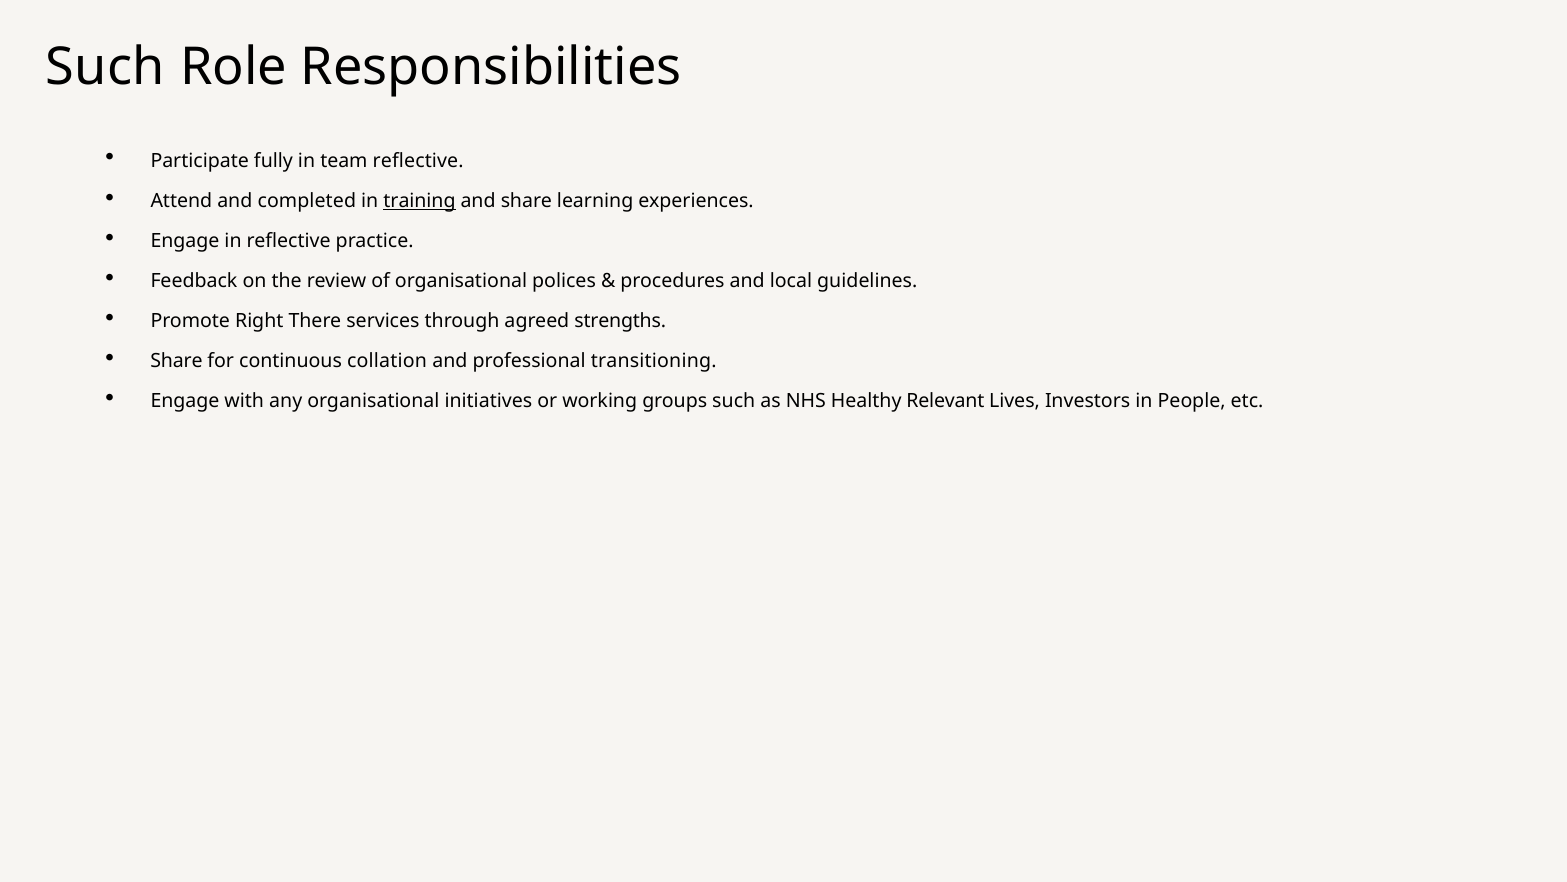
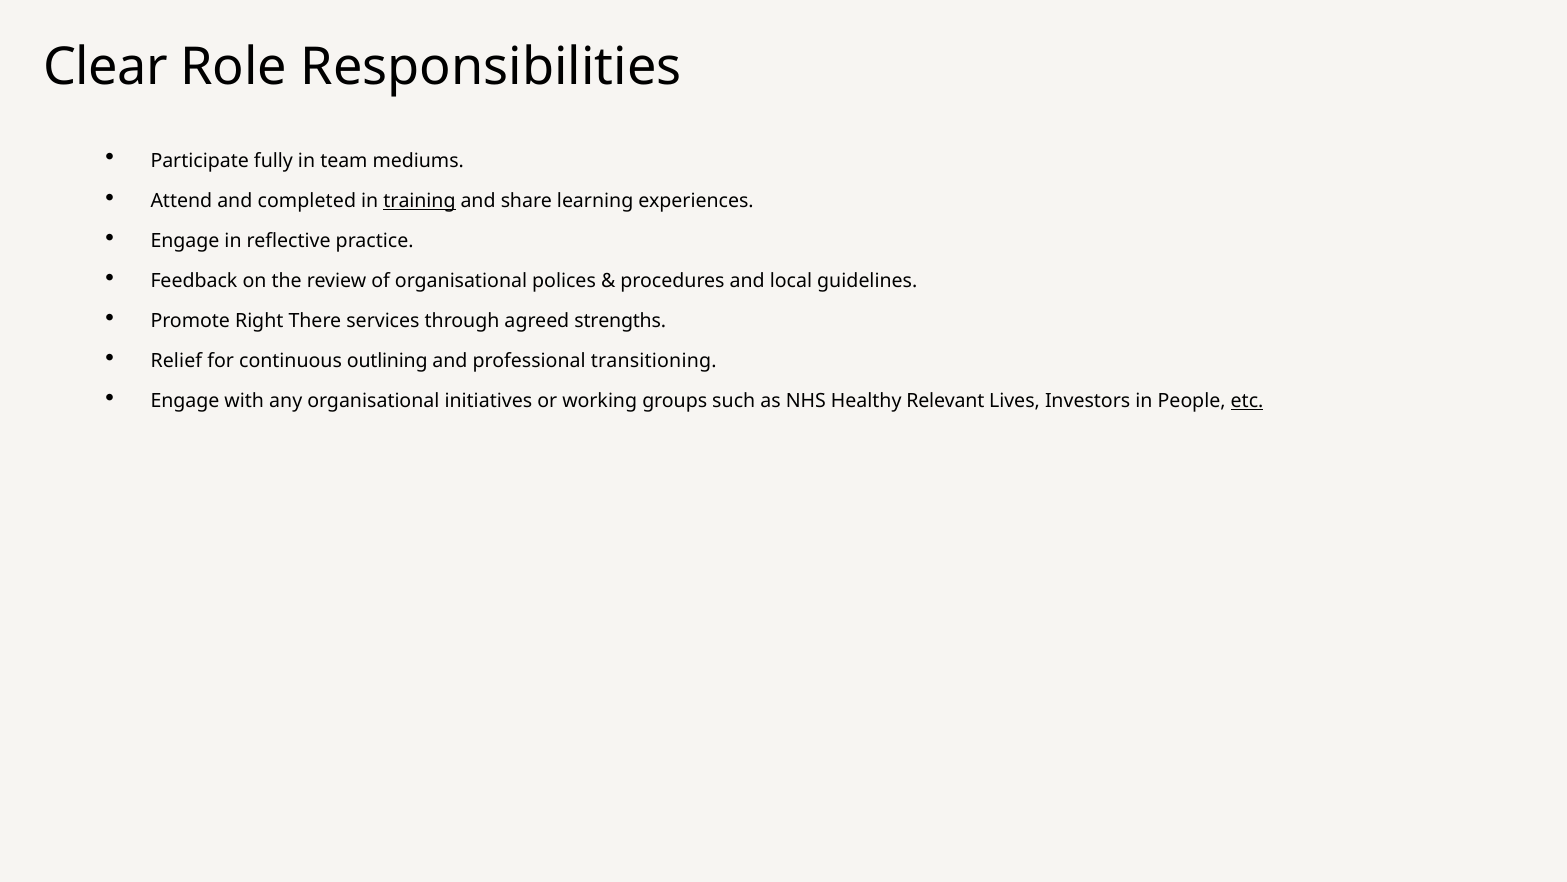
Such at (105, 67): Such -> Clear
team reflective: reflective -> mediums
Share at (176, 361): Share -> Relief
collation: collation -> outlining
etc underline: none -> present
